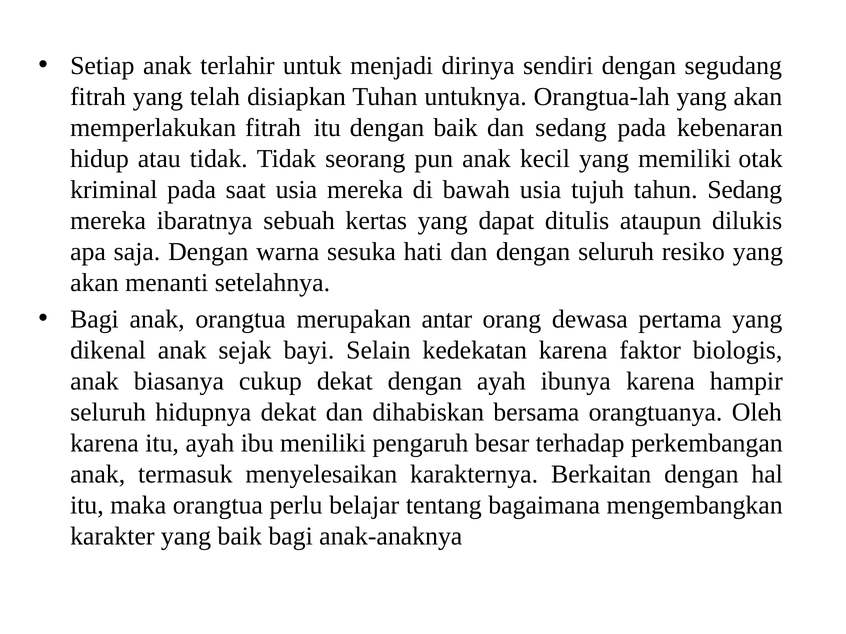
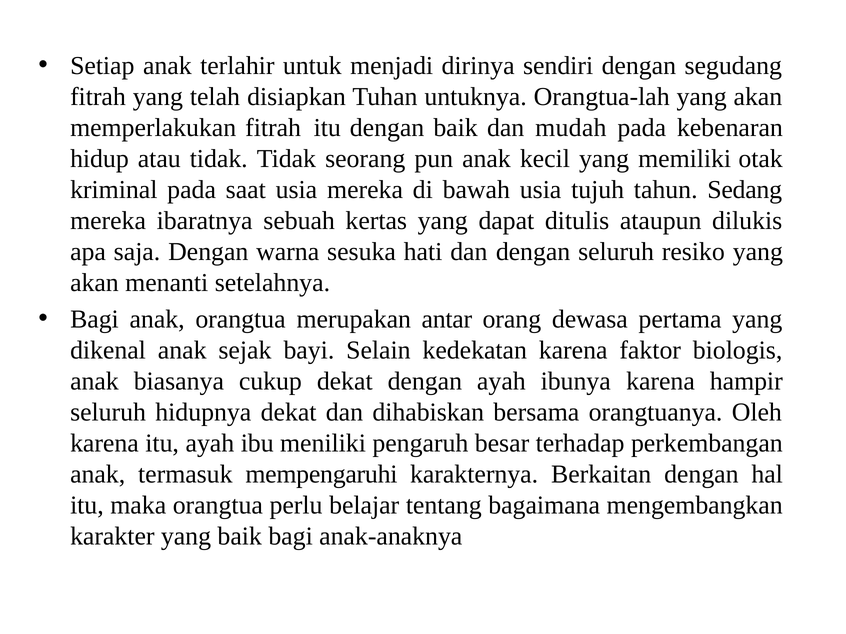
dan sedang: sedang -> mudah
menyelesaikan: menyelesaikan -> mempengaruhi
